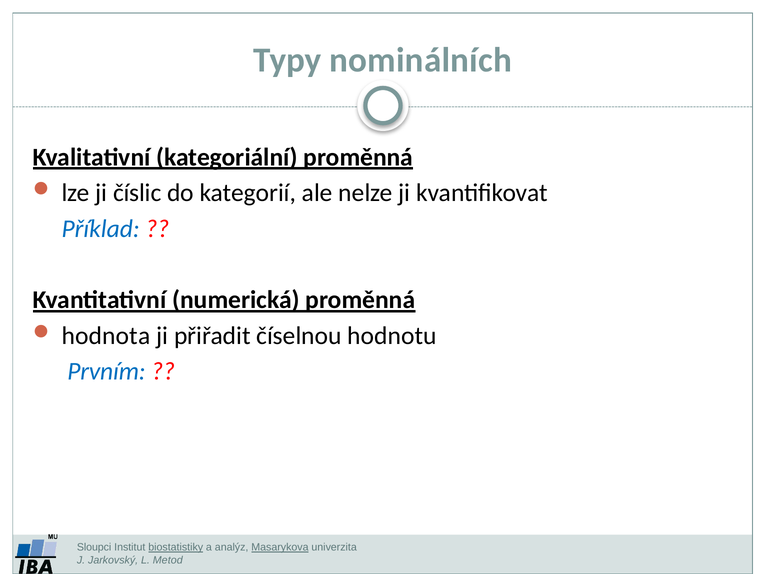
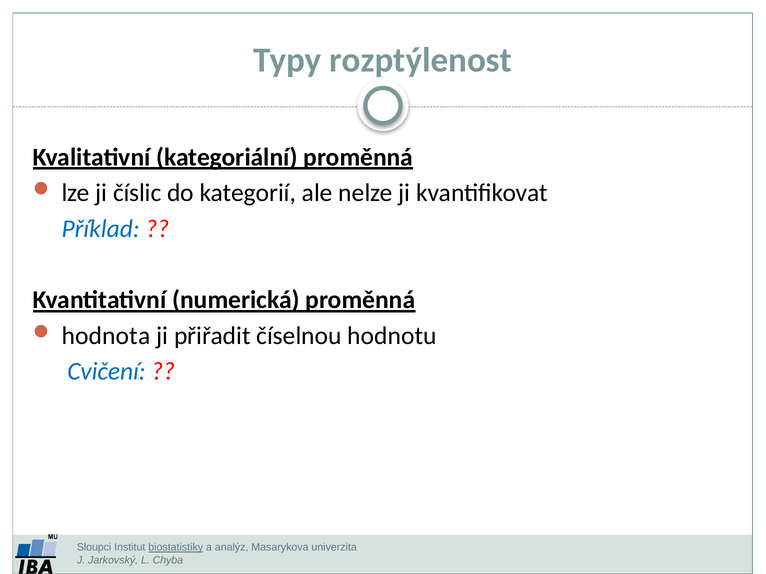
nominálních: nominálních -> rozptýlenost
Prvním: Prvním -> Cvičení
Masarykova underline: present -> none
Metod: Metod -> Chyba
